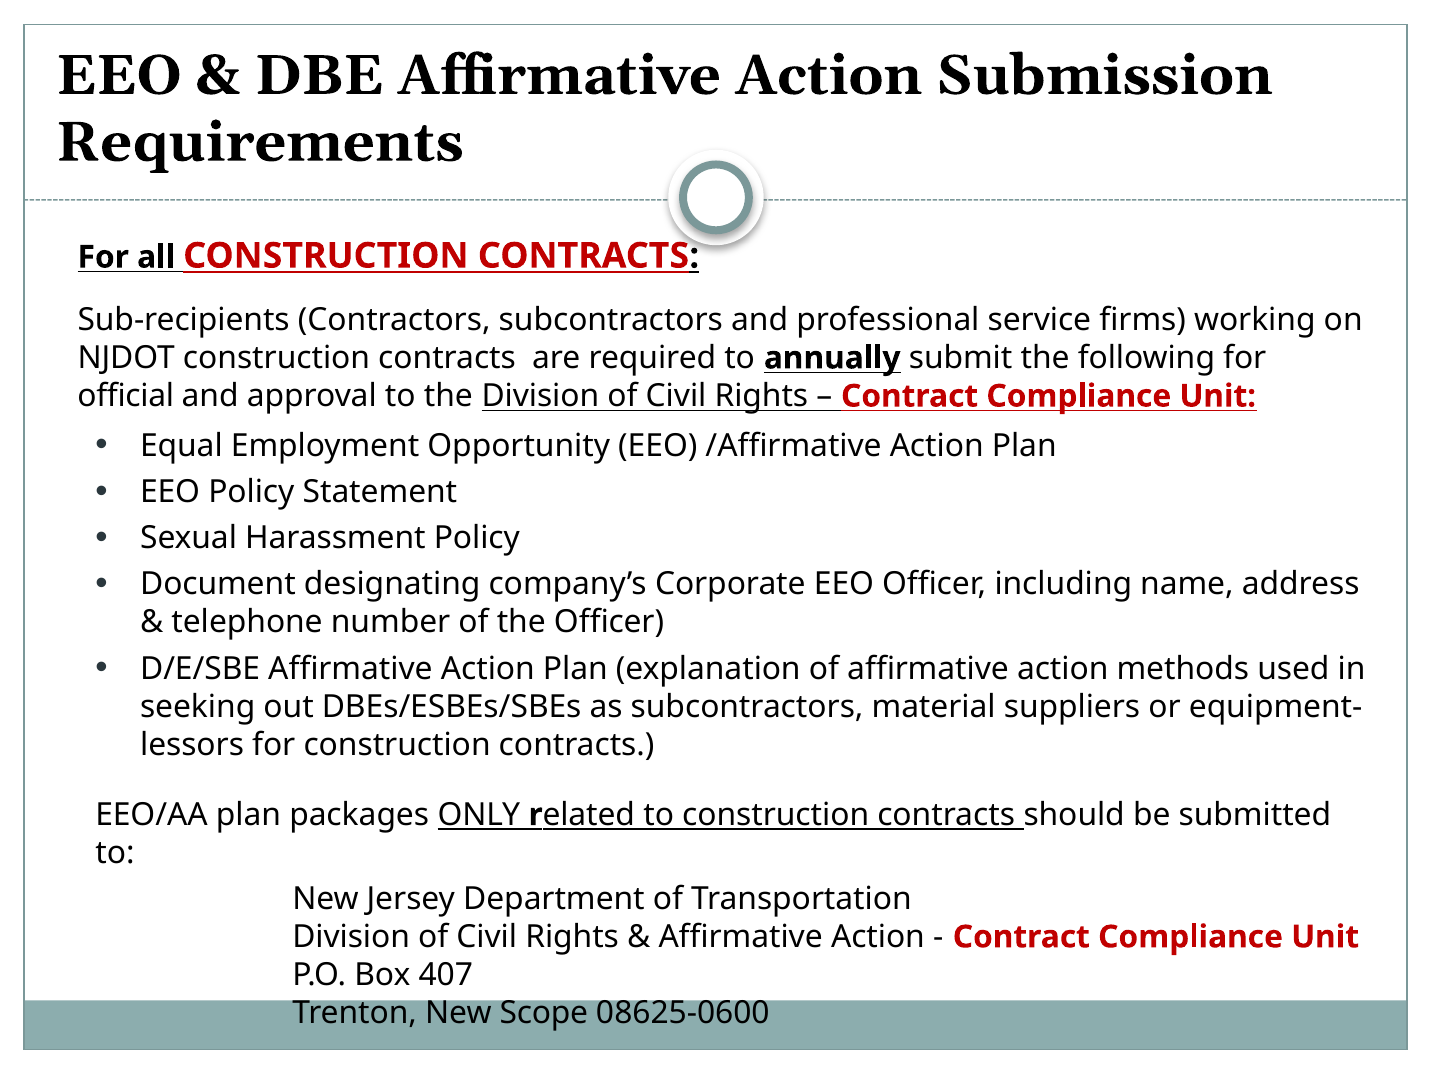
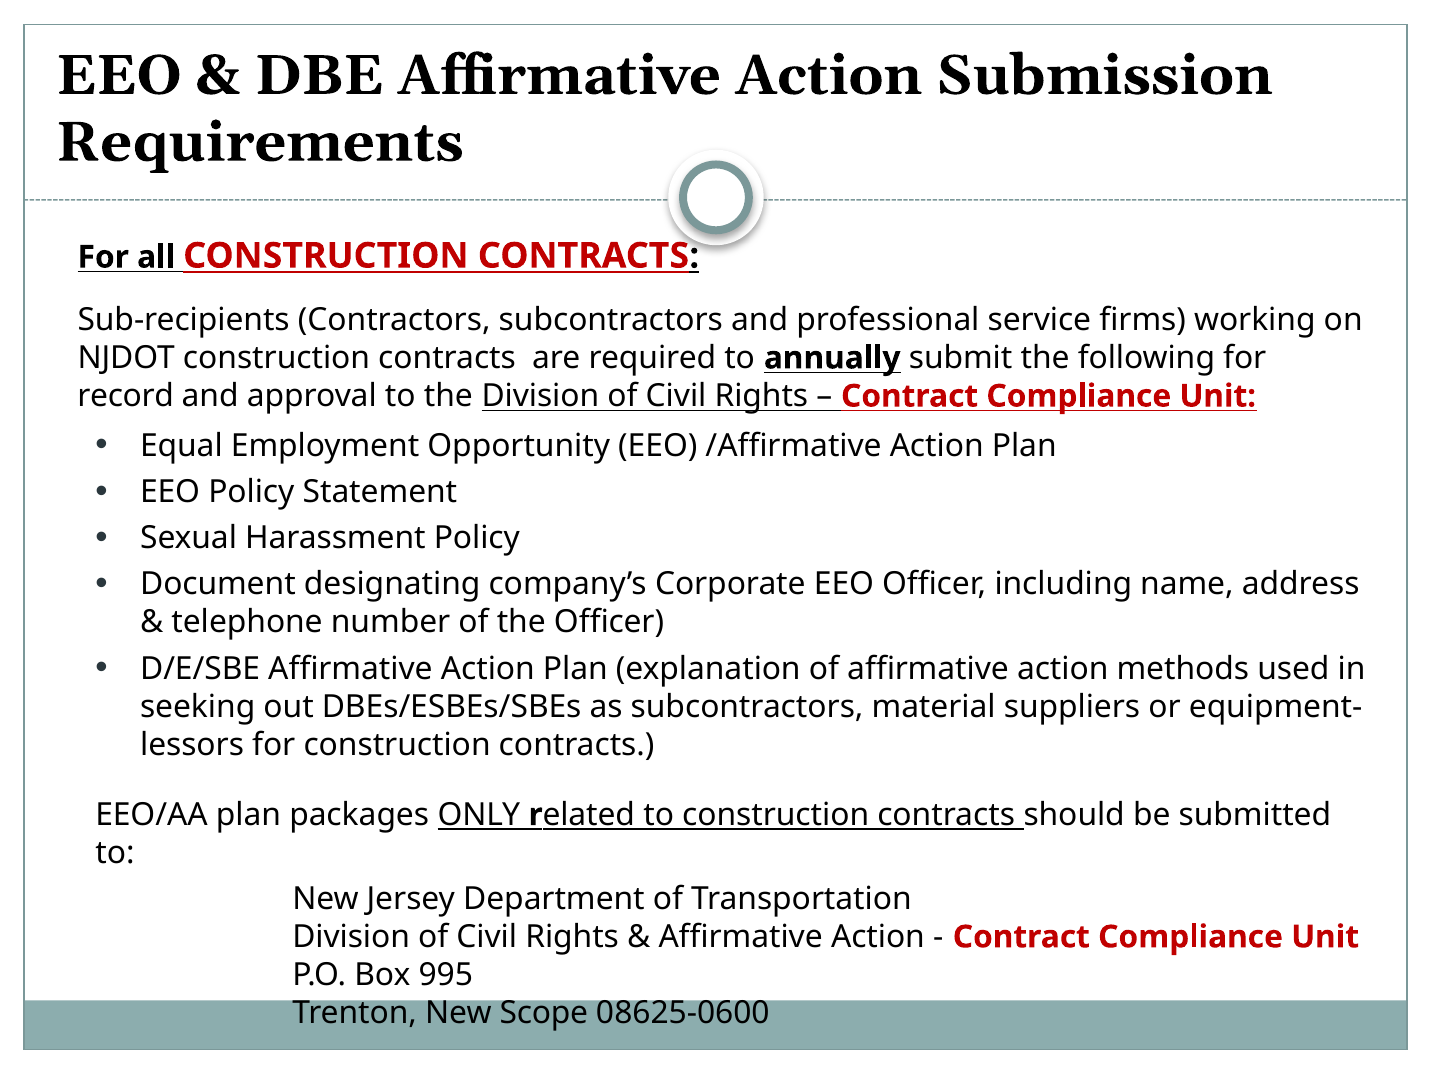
official: official -> record
407: 407 -> 995
